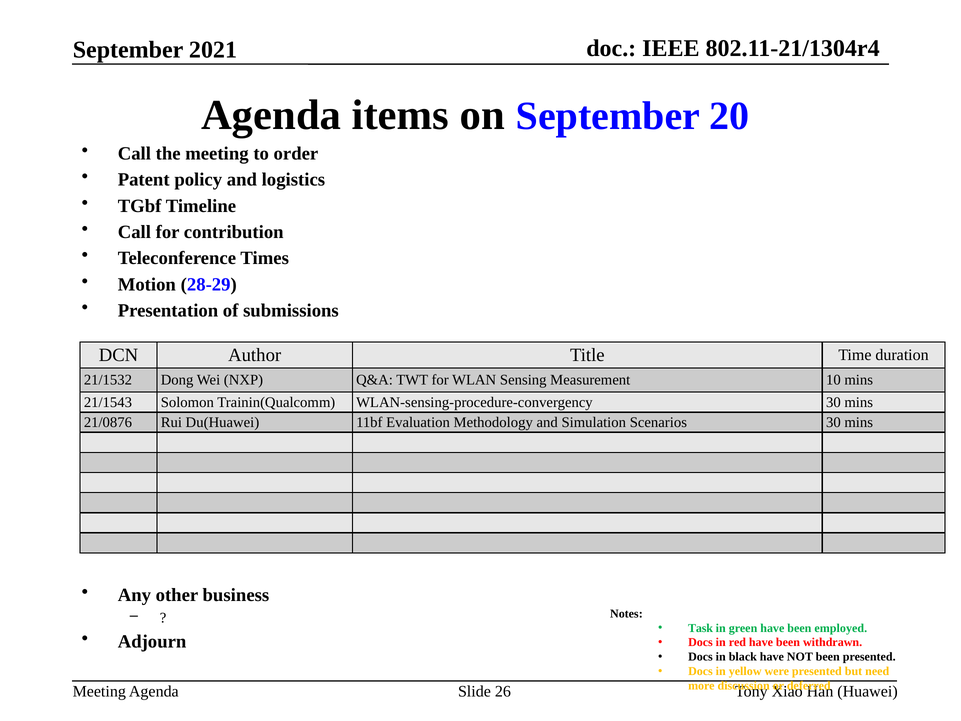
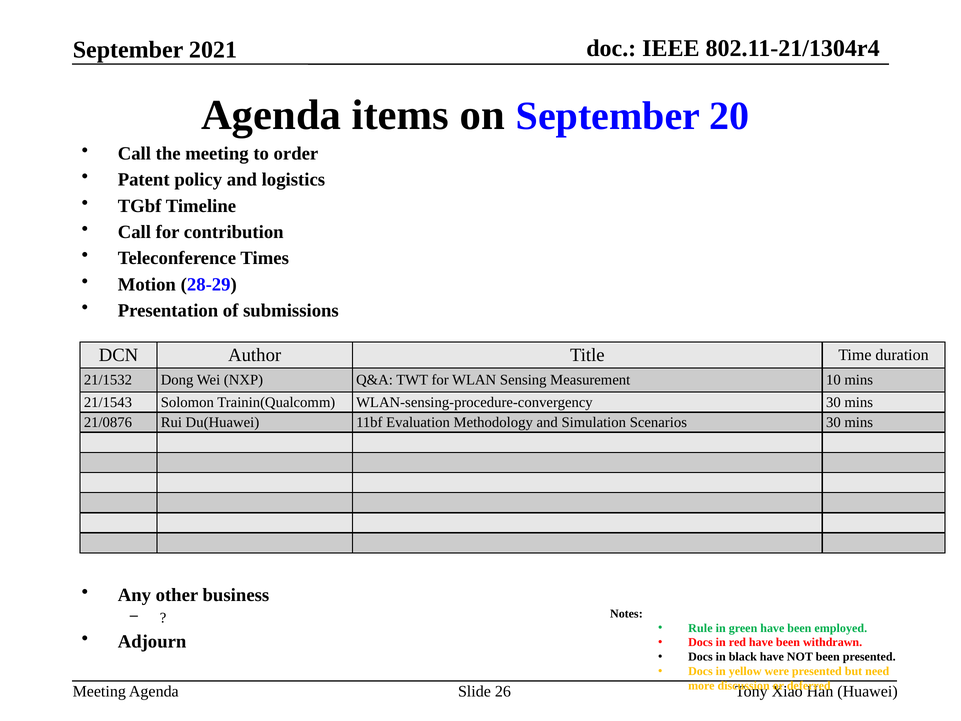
Task: Task -> Rule
